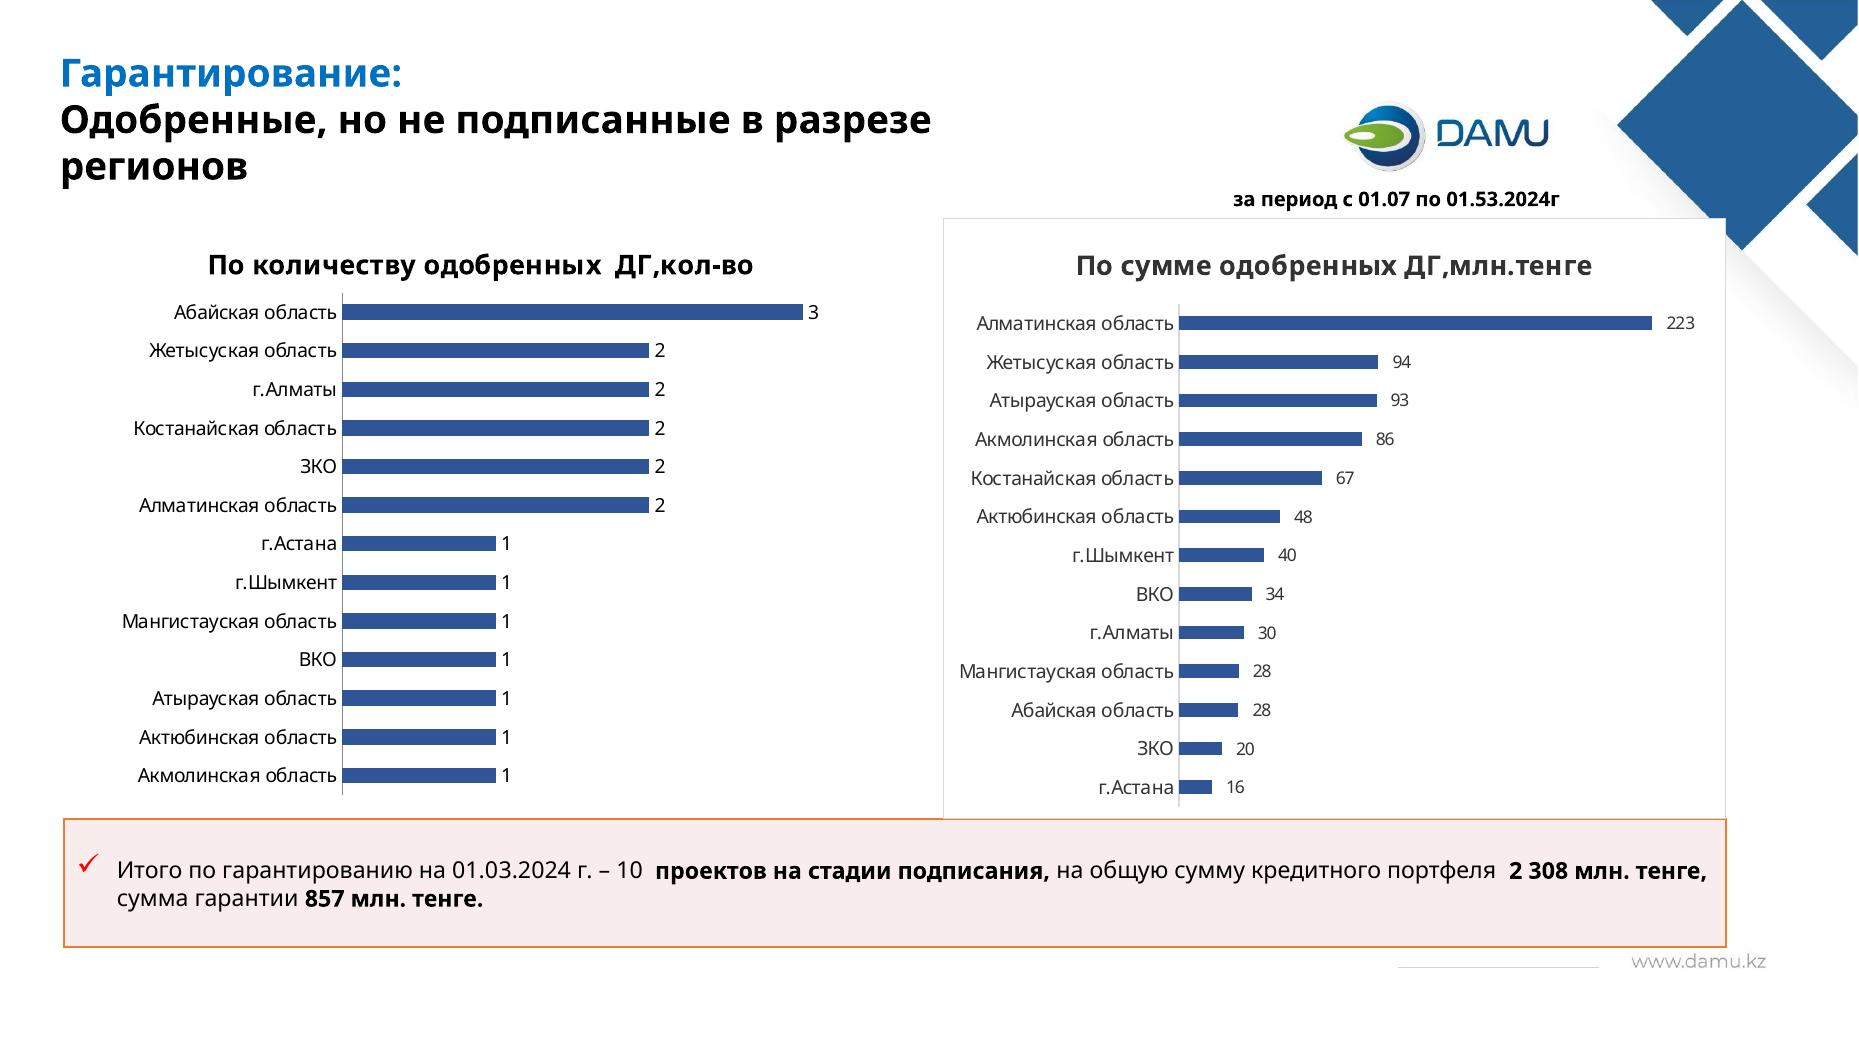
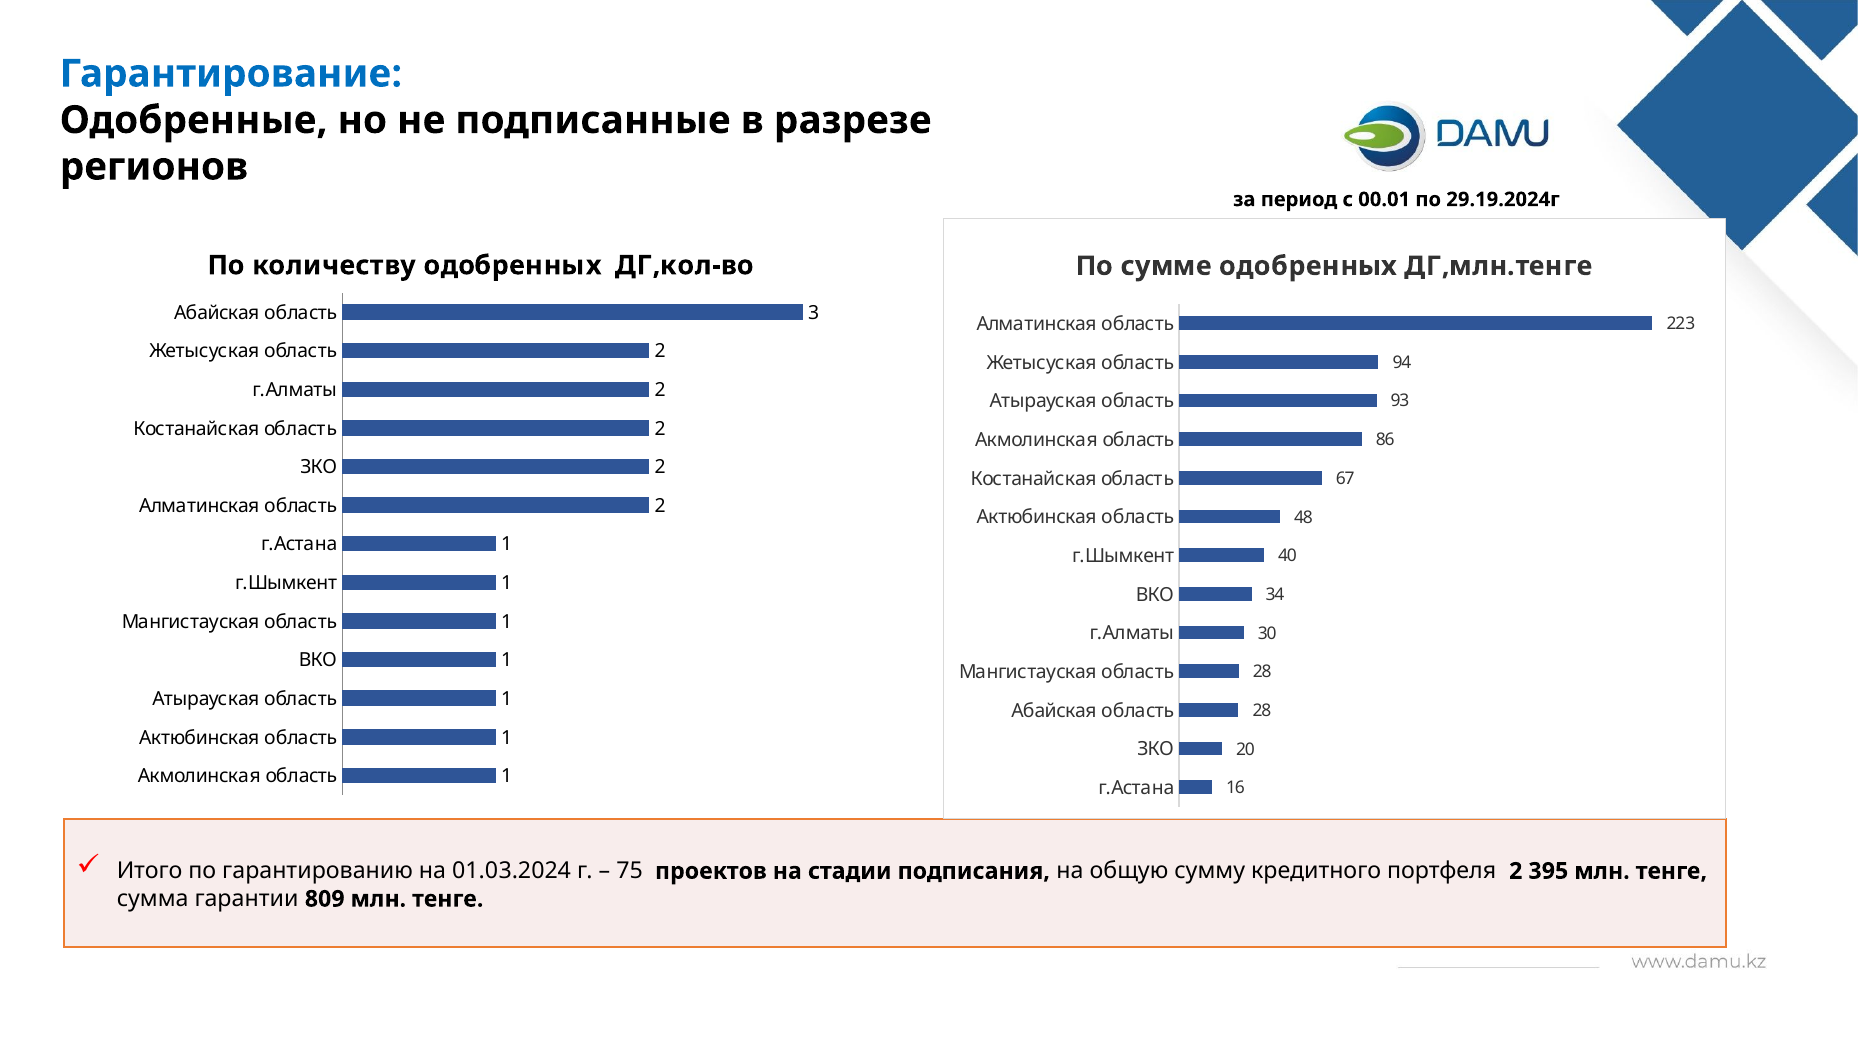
01.07: 01.07 -> 00.01
01.53.2024г: 01.53.2024г -> 29.19.2024г
10: 10 -> 75
308: 308 -> 395
857: 857 -> 809
